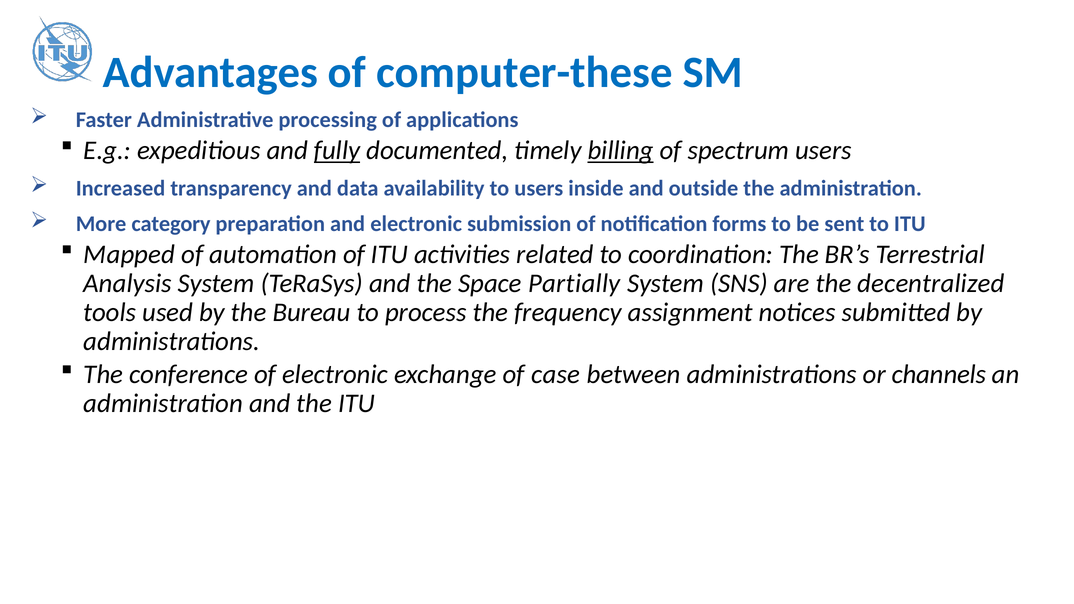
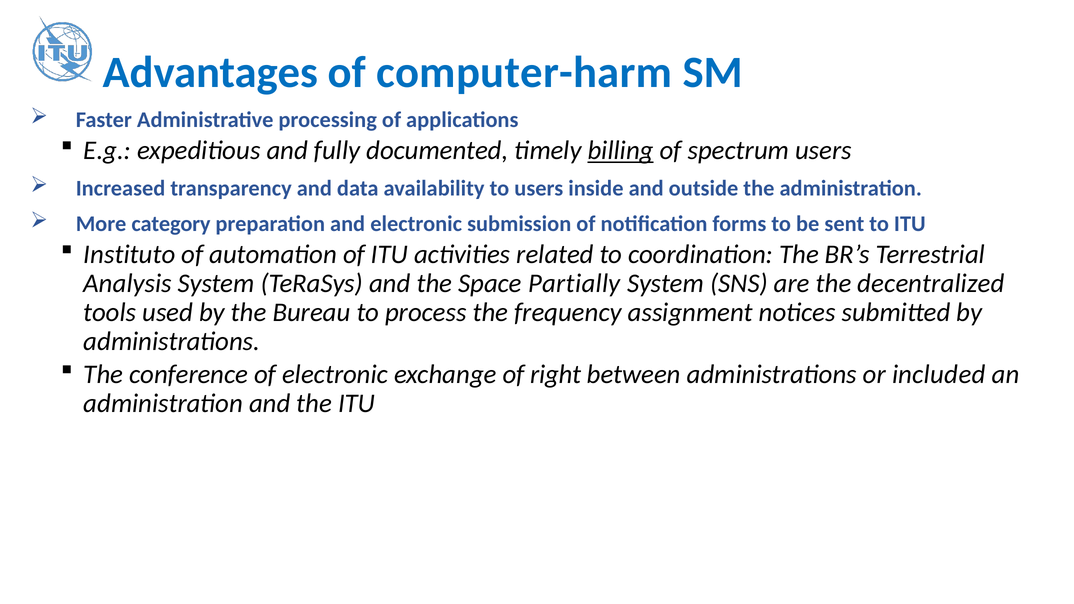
computer-these: computer-these -> computer-harm
fully underline: present -> none
Mapped: Mapped -> Instituto
case: case -> right
channels: channels -> included
